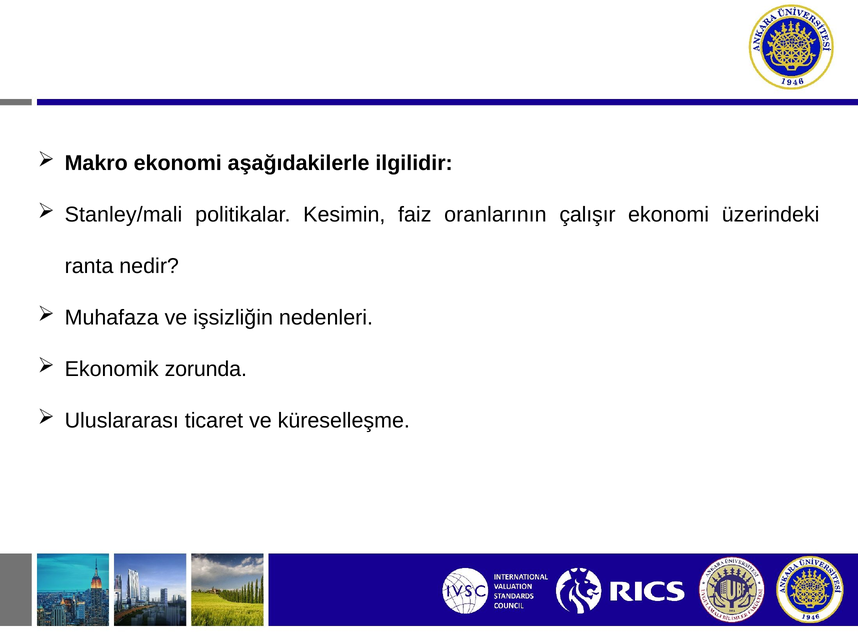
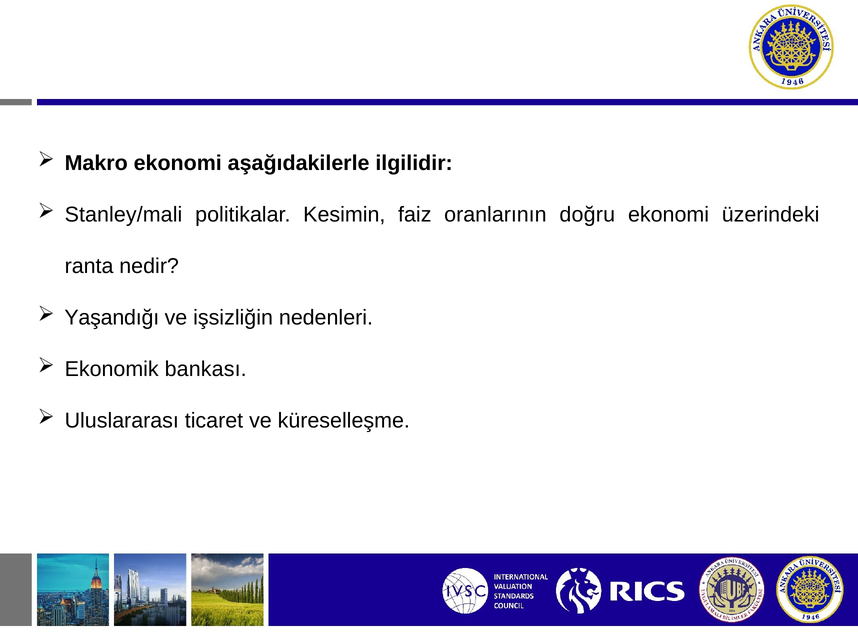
çalışır: çalışır -> doğru
Muhafaza: Muhafaza -> Yaşandığı
zorunda: zorunda -> bankası
